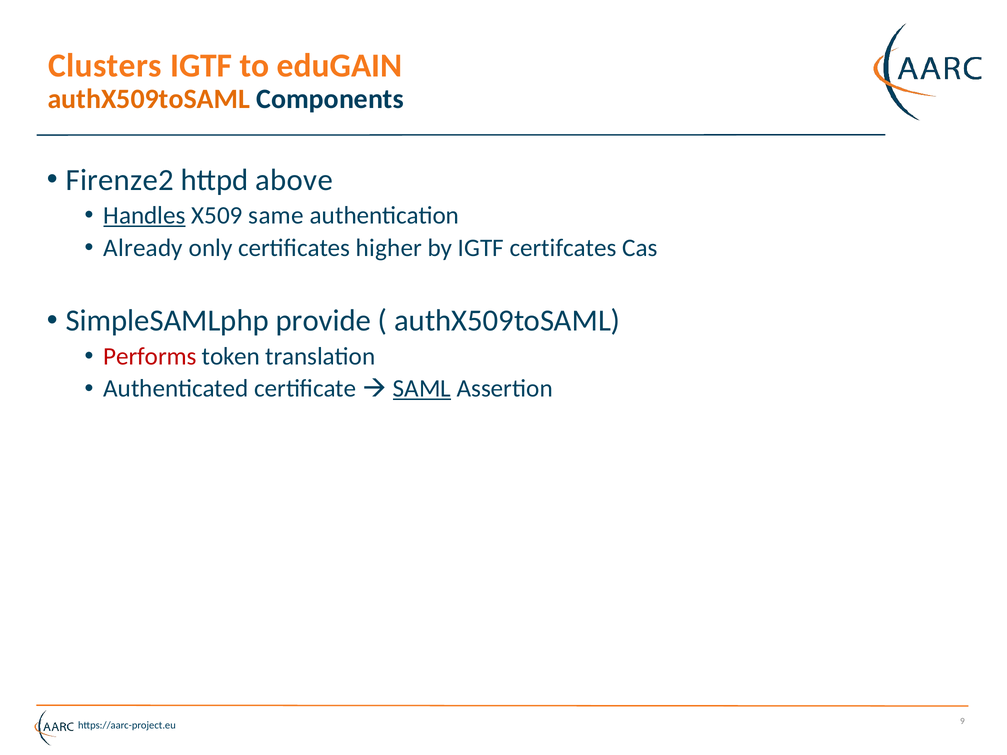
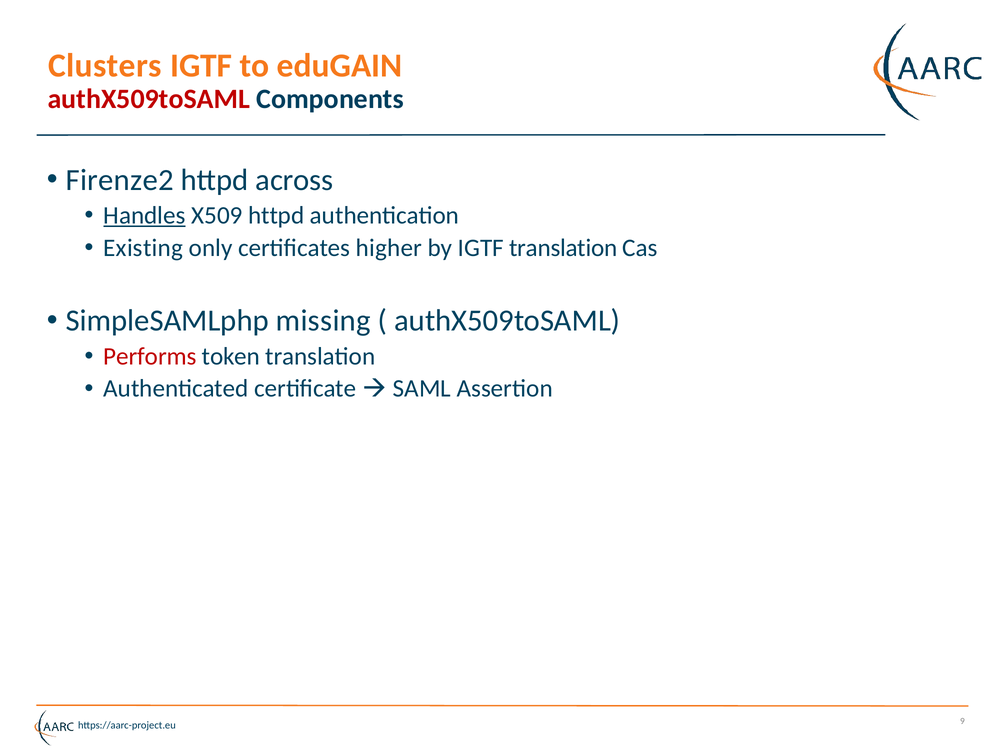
authX509toSAML at (149, 99) colour: orange -> red
above: above -> across
X509 same: same -> httpd
Already: Already -> Existing
IGTF certifcates: certifcates -> translation
provide: provide -> missing
SAML underline: present -> none
